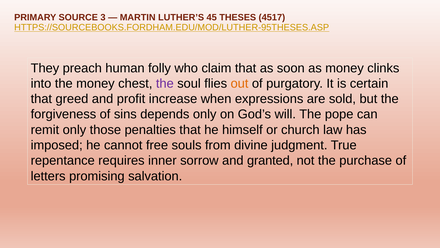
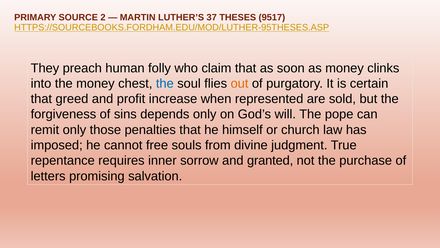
3: 3 -> 2
45: 45 -> 37
4517: 4517 -> 9517
the at (165, 83) colour: purple -> blue
expressions: expressions -> represented
